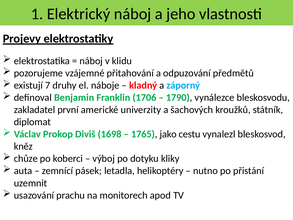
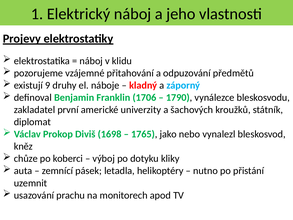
7: 7 -> 9
cestu: cestu -> nebo
